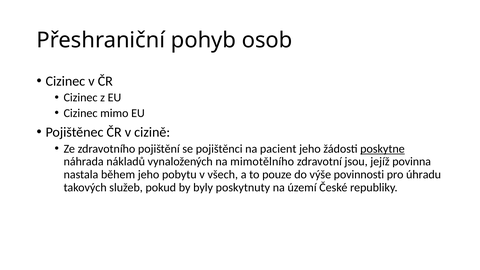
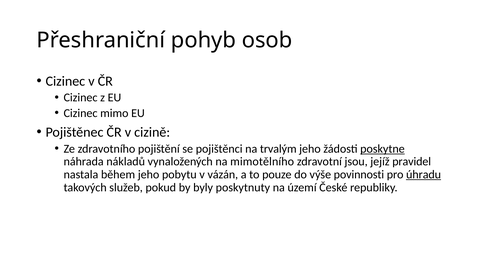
pacient: pacient -> trvalým
povinna: povinna -> pravidel
všech: všech -> vázán
úhradu underline: none -> present
